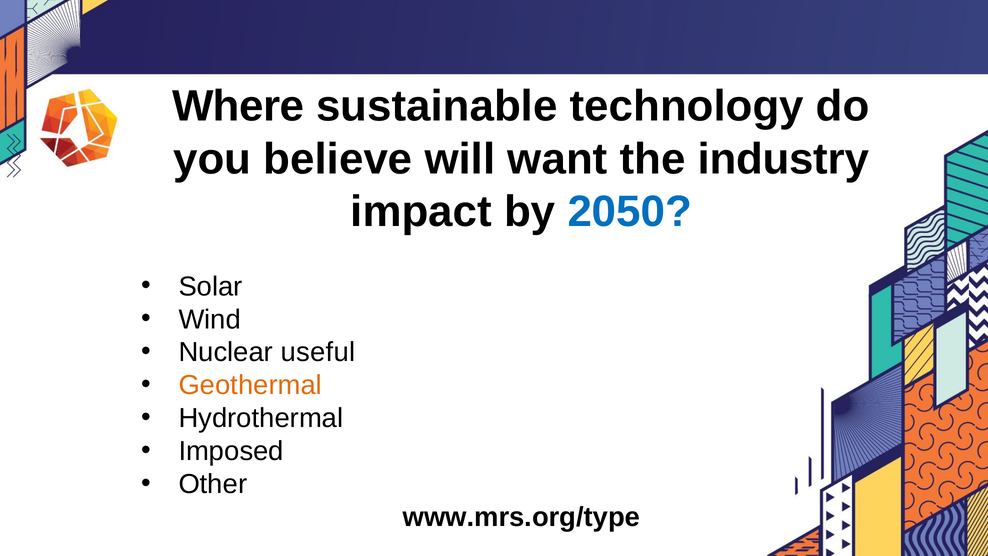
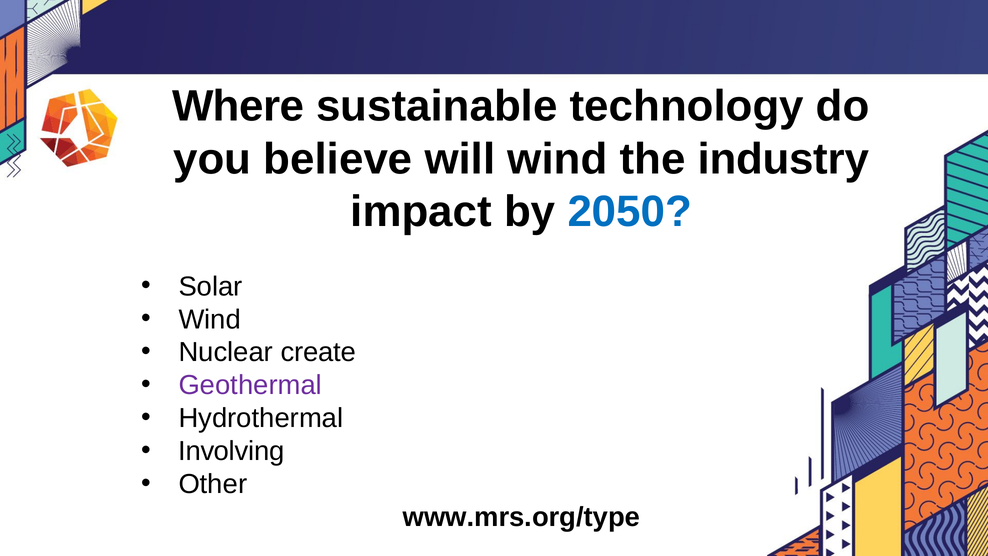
will want: want -> wind
useful: useful -> create
Geothermal colour: orange -> purple
Imposed: Imposed -> Involving
